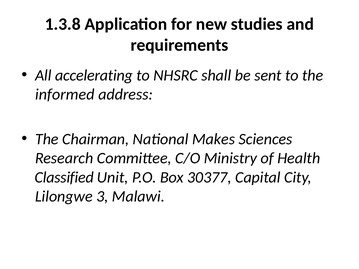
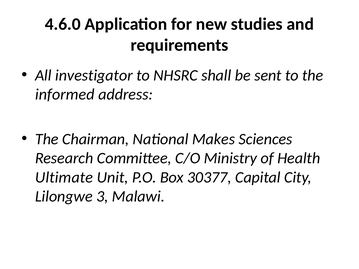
1.3.8: 1.3.8 -> 4.6.0
accelerating: accelerating -> investigator
Classified: Classified -> Ultimate
